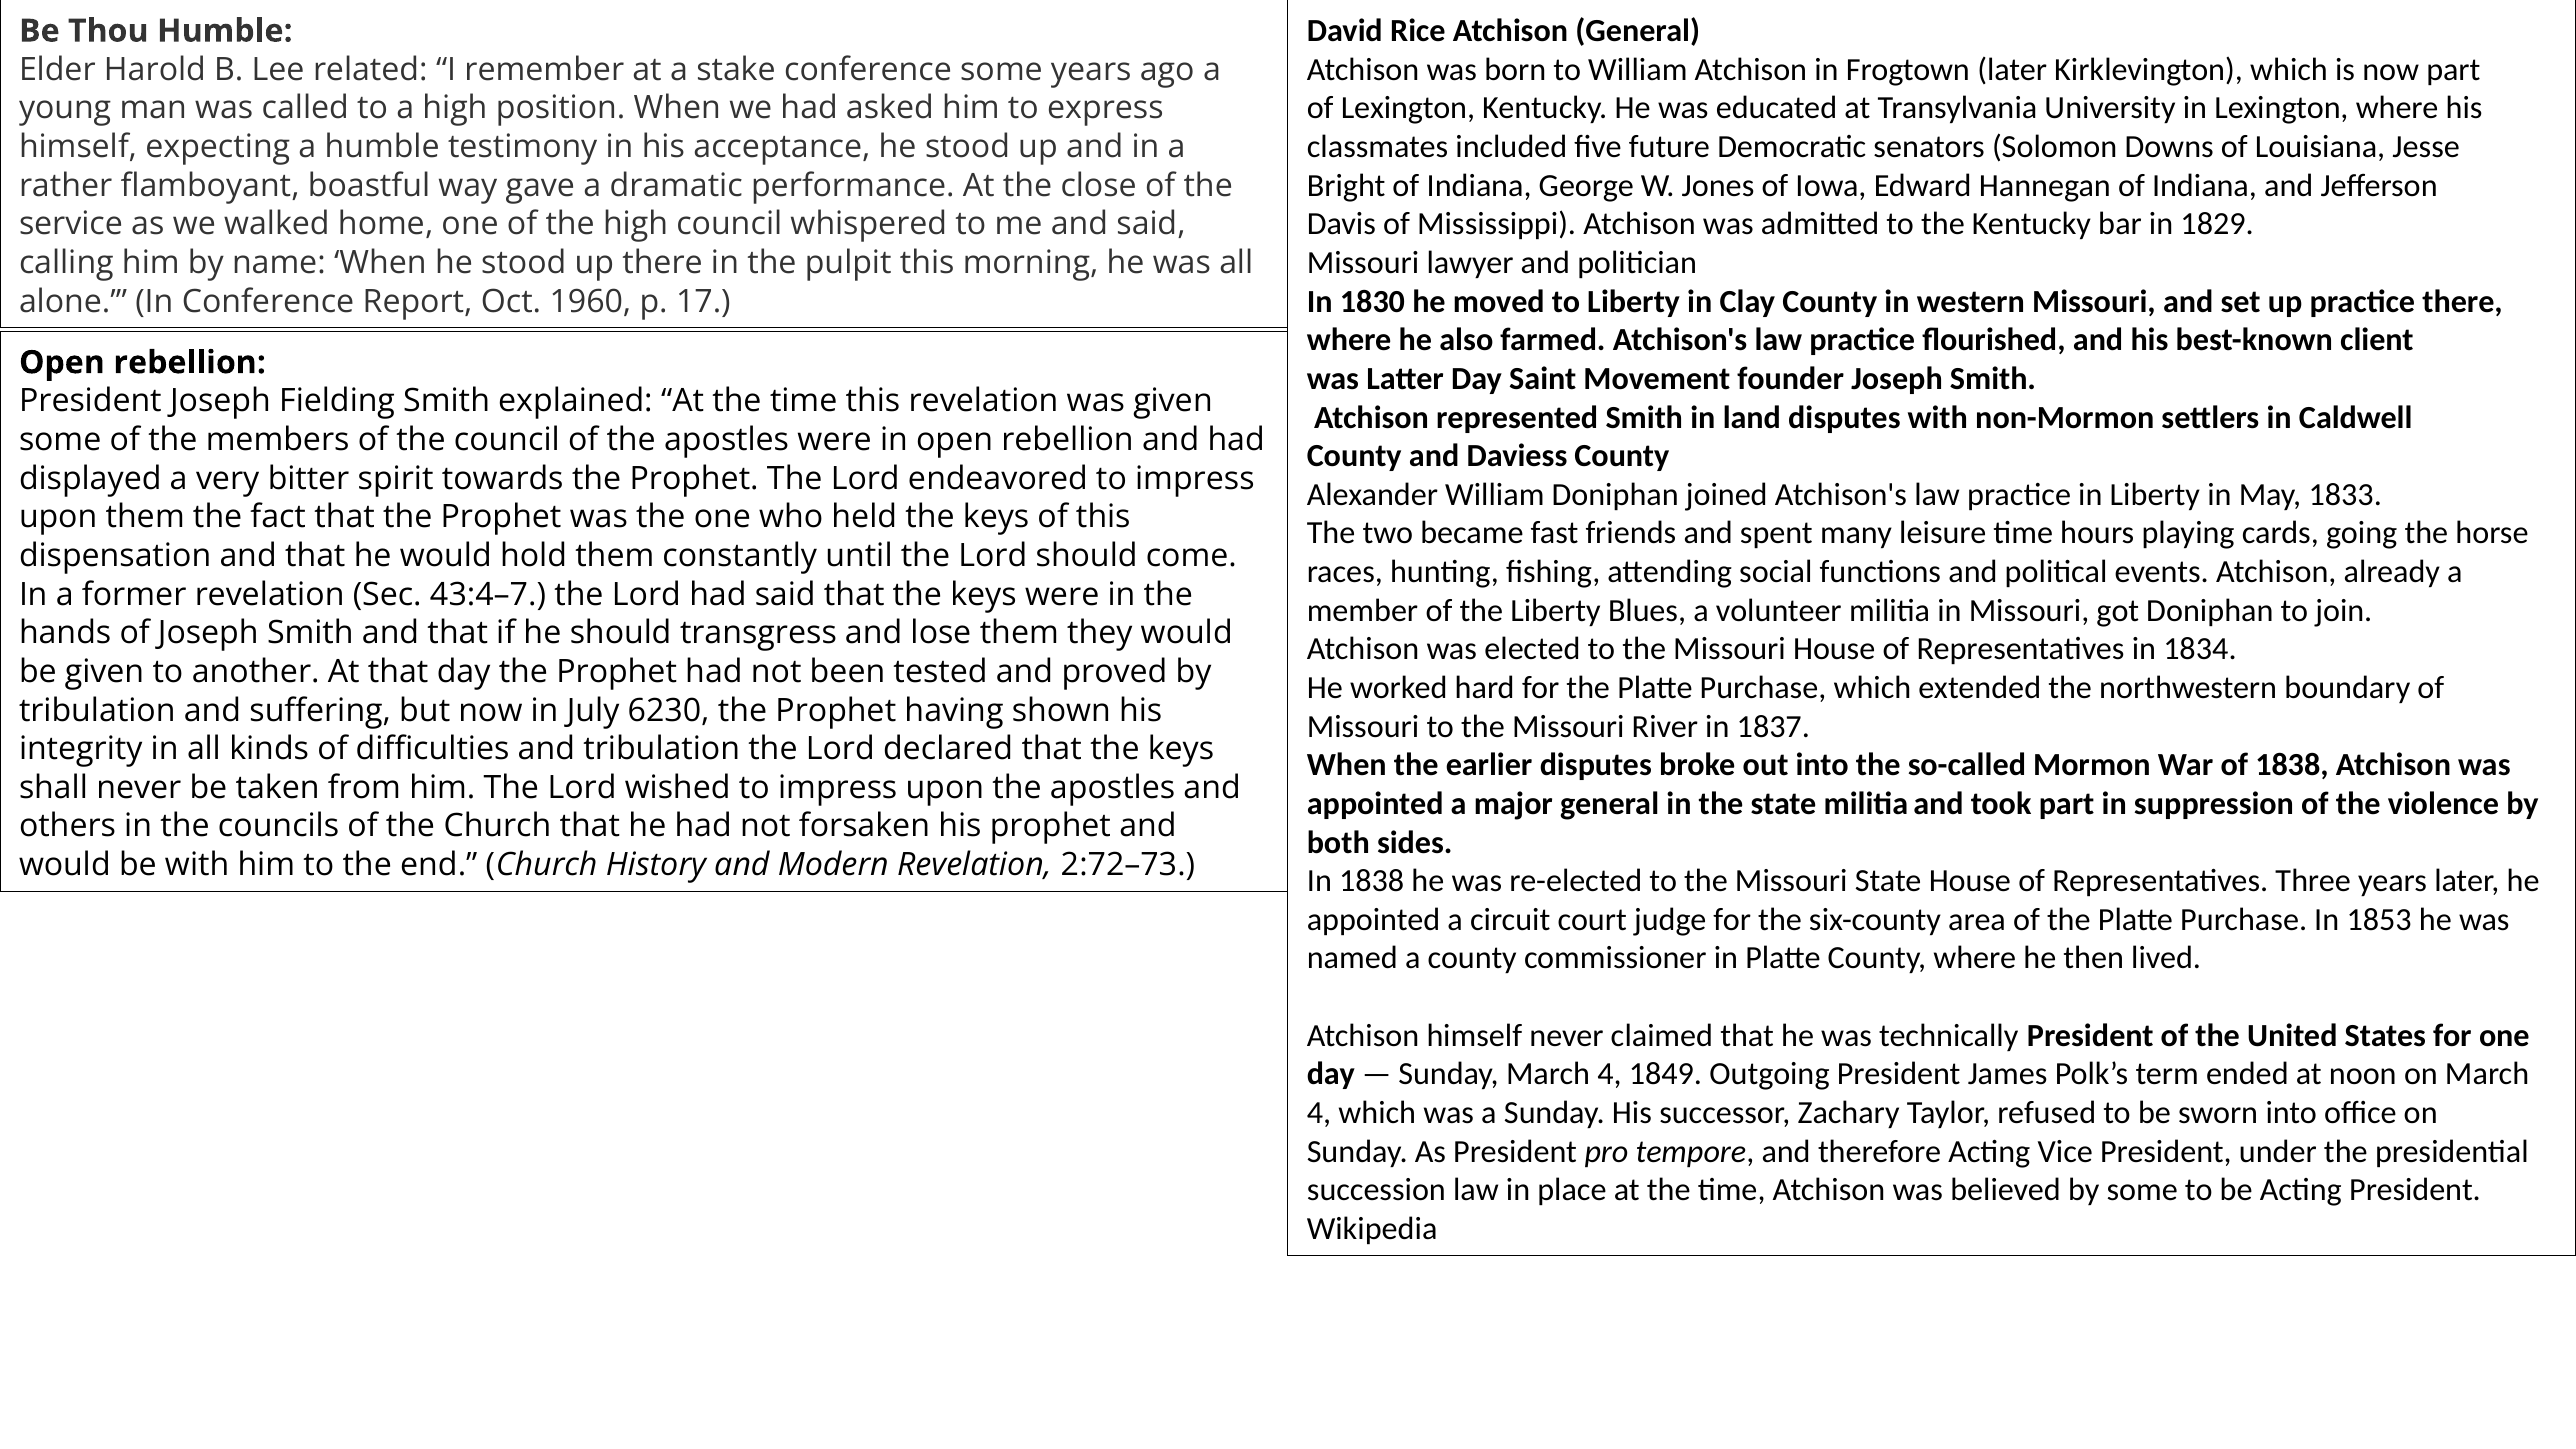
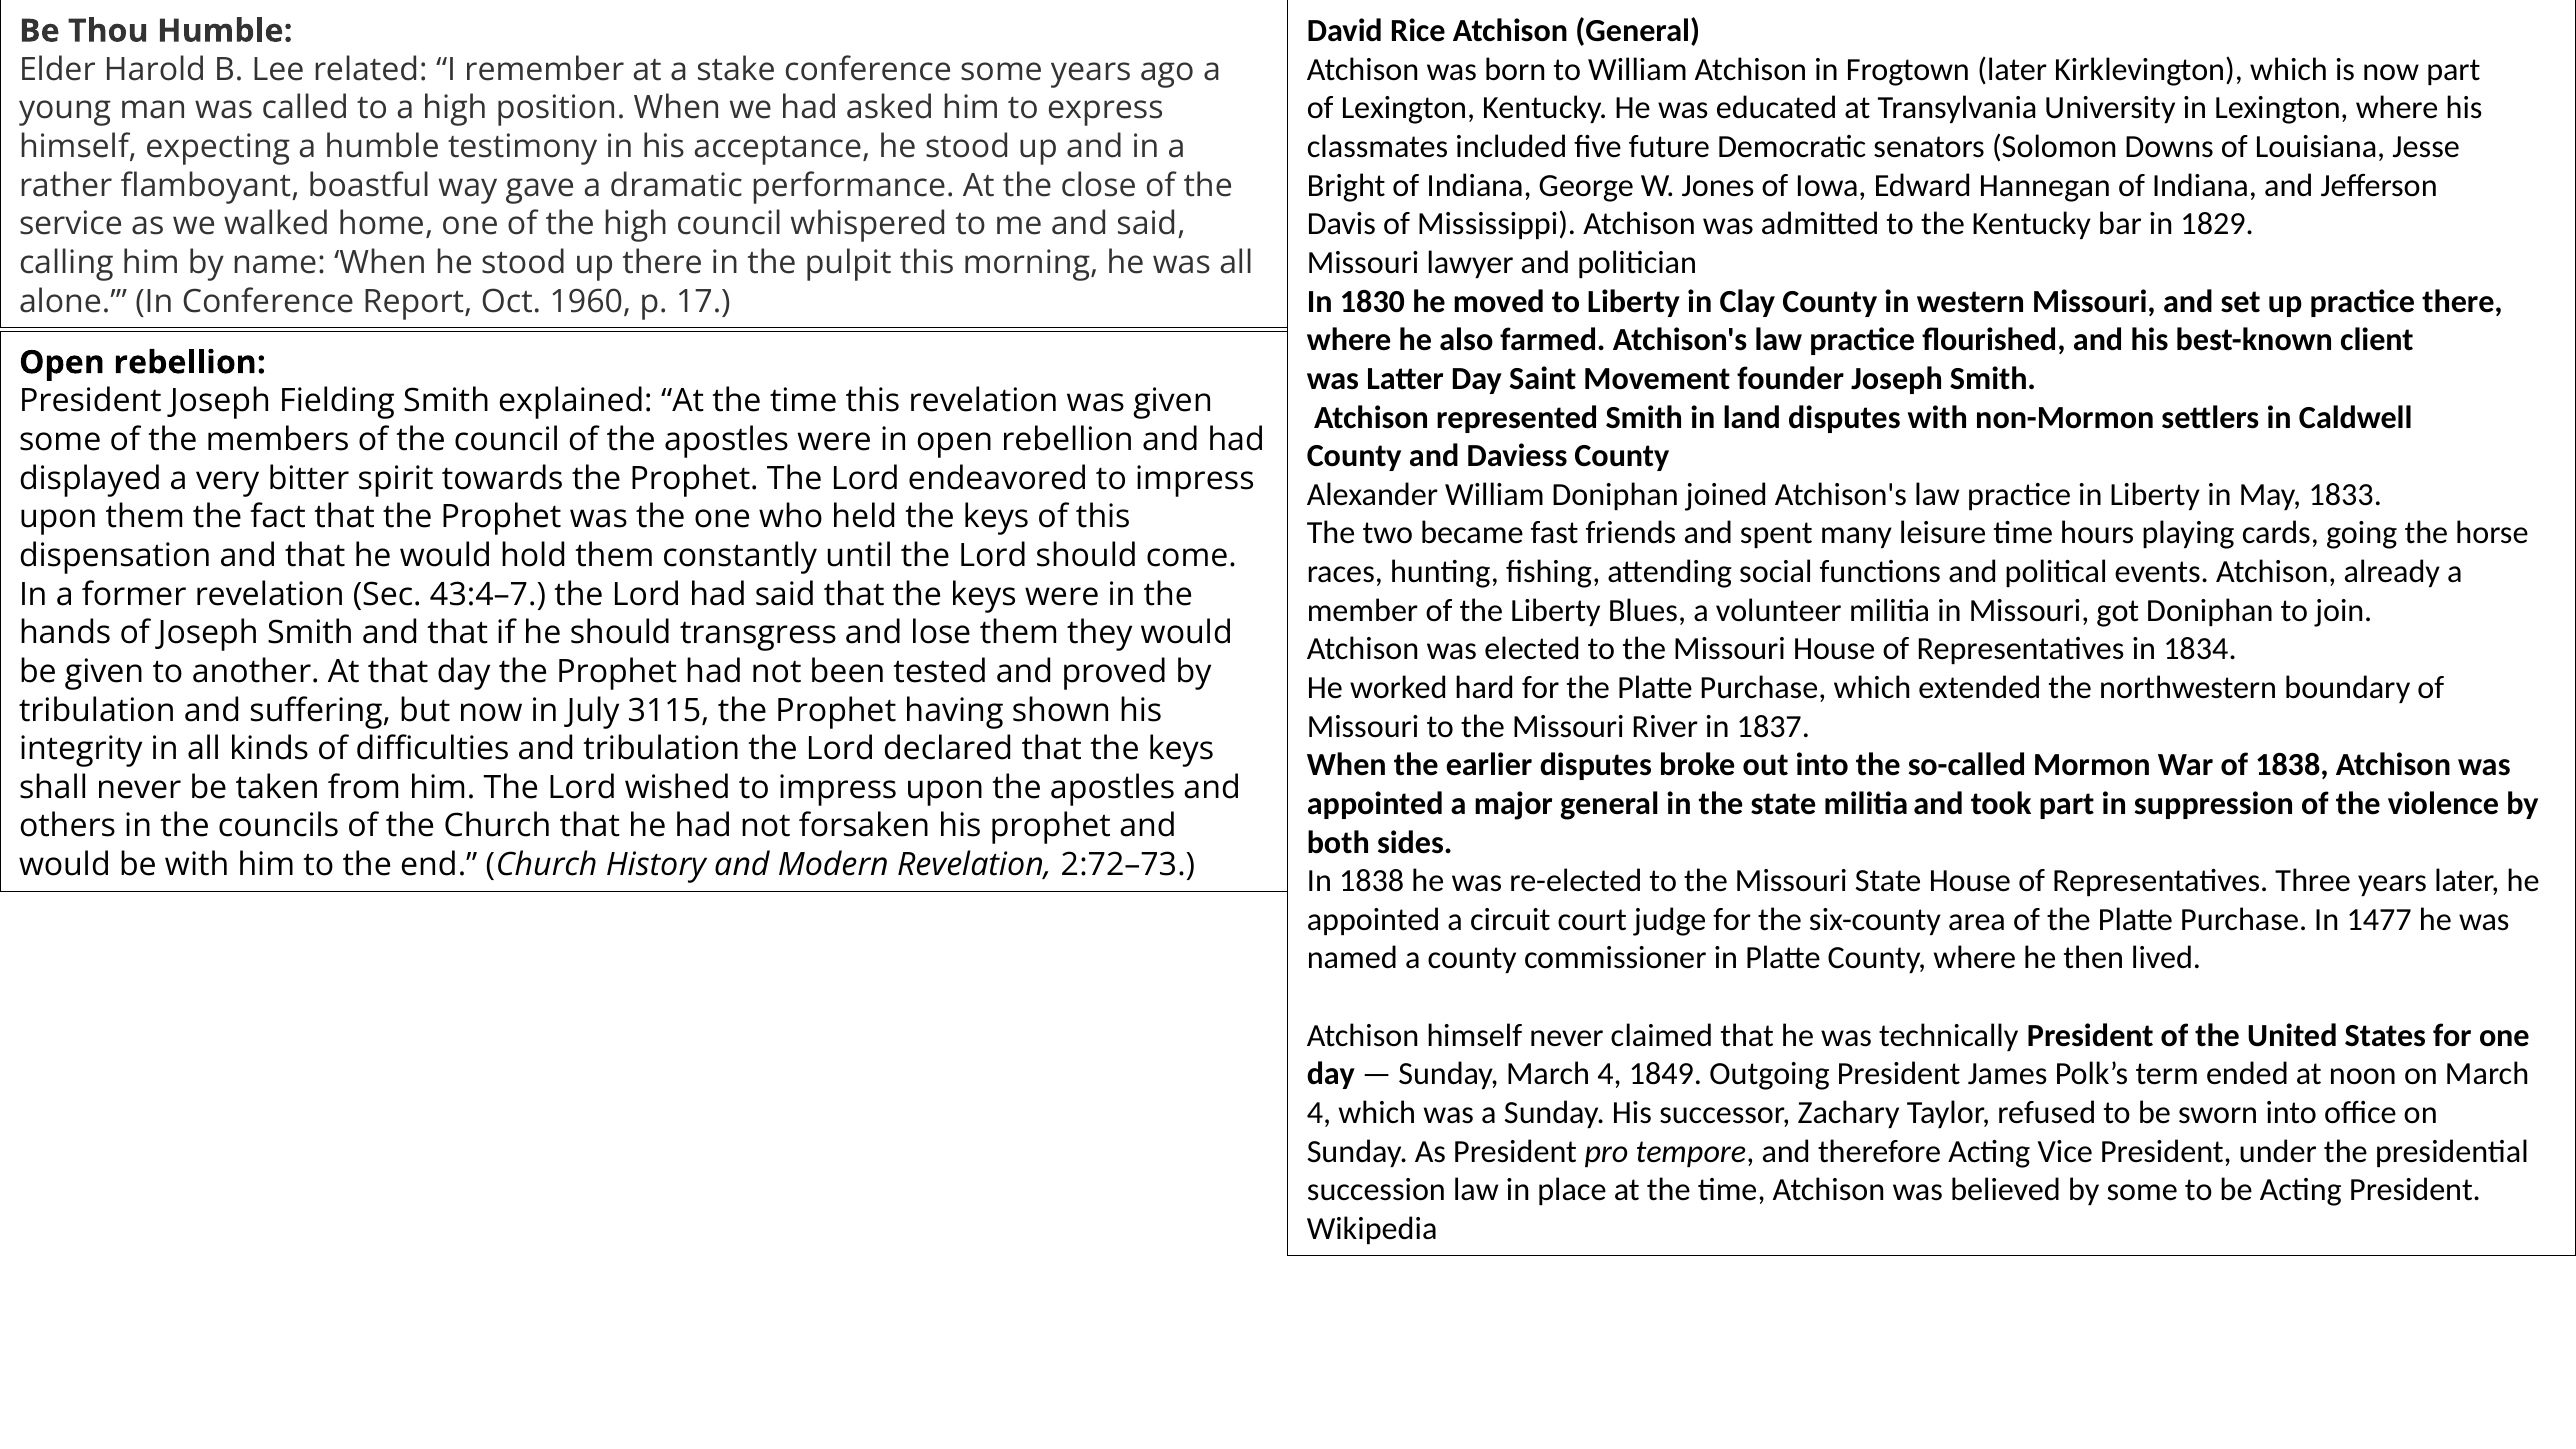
6230: 6230 -> 3115
1853: 1853 -> 1477
